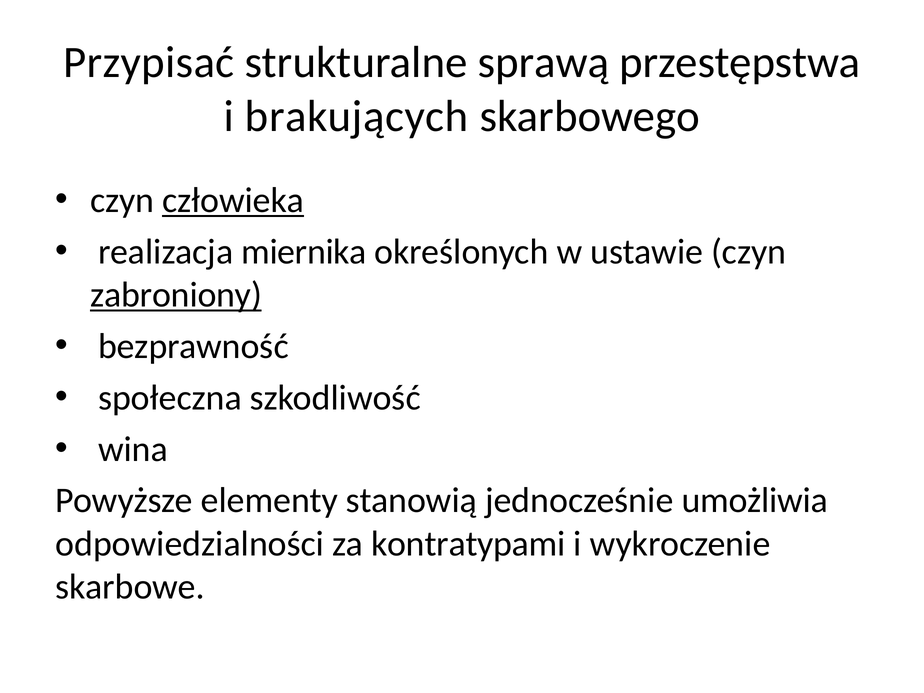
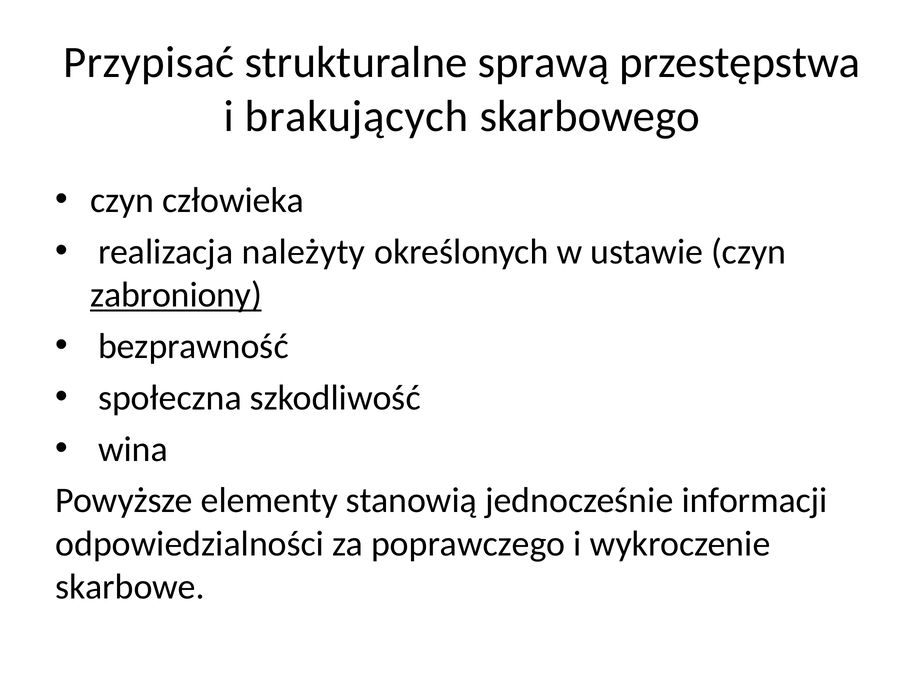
człowieka underline: present -> none
miernika: miernika -> należyty
umożliwia: umożliwia -> informacji
kontratypami: kontratypami -> poprawczego
